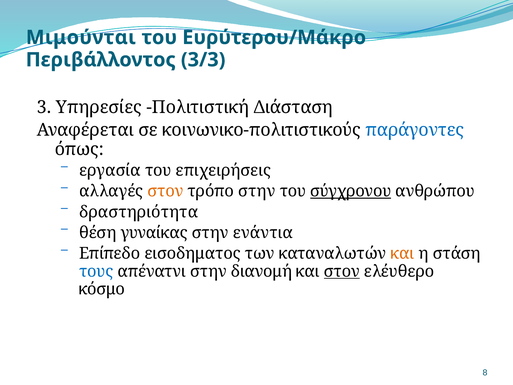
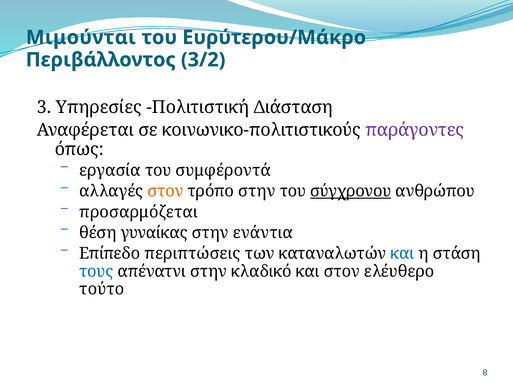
3/3: 3/3 -> 3/2
παράγοντες colour: blue -> purple
επιχειρήσεις: επιχειρήσεις -> συμφέροντά
δραστηριότητα: δραστηριότητα -> προσαρμόζεται
εισοδηματος: εισοδηματος -> περιπτώσεις
και at (402, 253) colour: orange -> blue
διανομή: διανομή -> κλαδικό
στον at (342, 271) underline: present -> none
κόσμο: κόσμο -> τούτο
